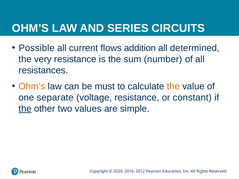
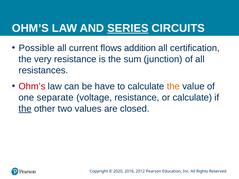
SERIES underline: none -> present
determined: determined -> certification
number: number -> junction
Ohm’s at (32, 87) colour: orange -> red
must: must -> have
or constant: constant -> calculate
simple: simple -> closed
